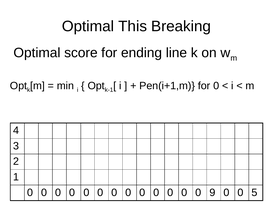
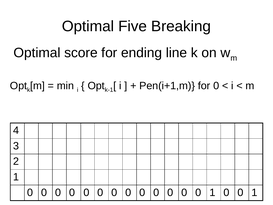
This: This -> Five
0 0 0 9: 9 -> 1
5 at (254, 192): 5 -> 1
